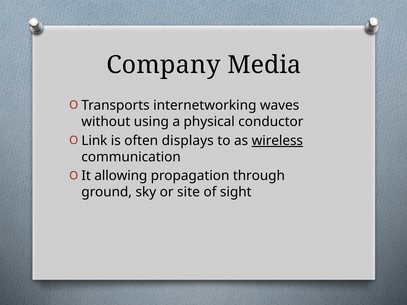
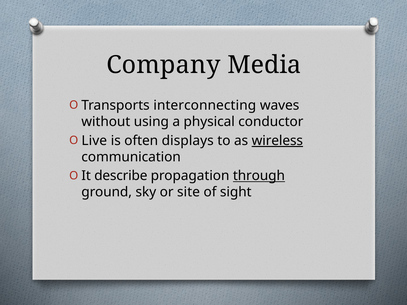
internetworking: internetworking -> interconnecting
Link: Link -> Live
allowing: allowing -> describe
through underline: none -> present
